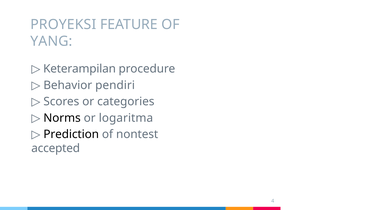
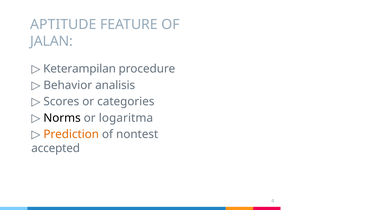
PROYEKSI: PROYEKSI -> APTITUDE
YANG: YANG -> JALAN
pendiri: pendiri -> analisis
Prediction colour: black -> orange
